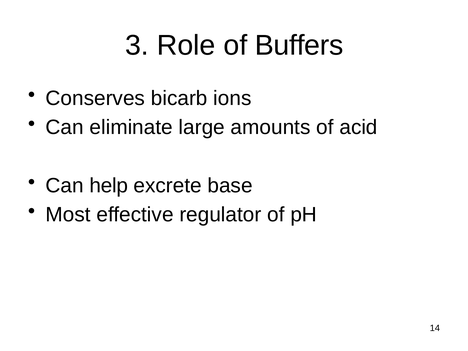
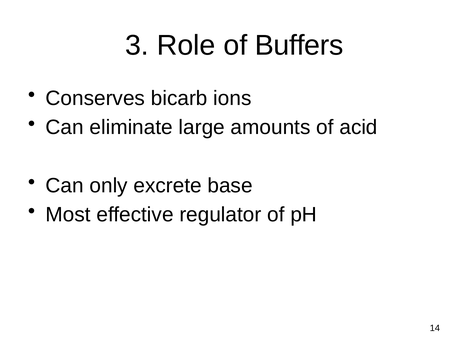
help: help -> only
